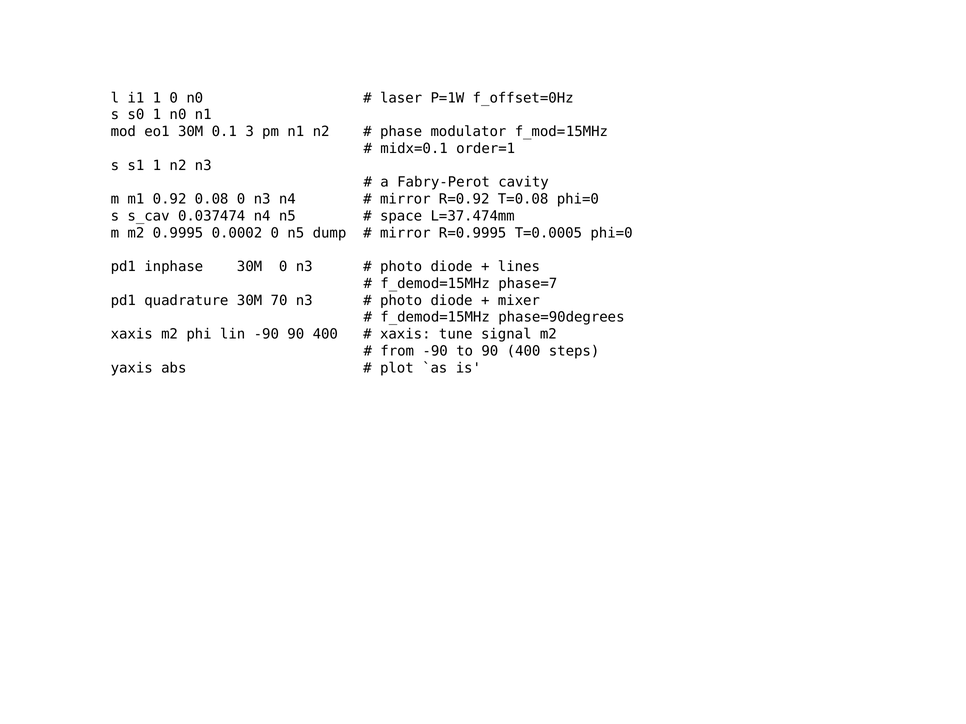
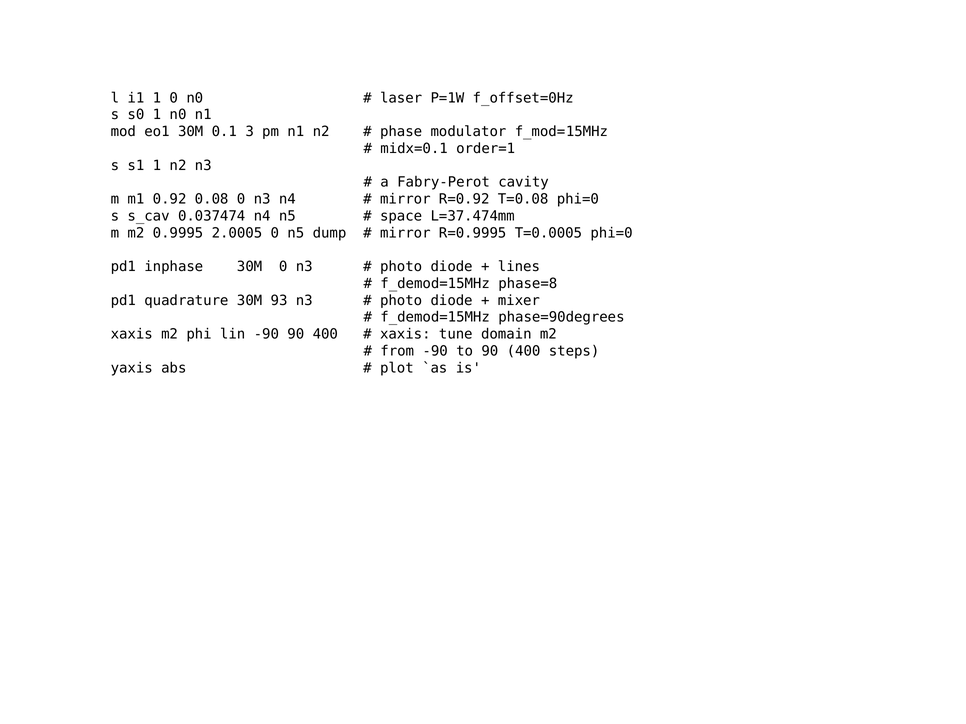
0.0002: 0.0002 -> 2.0005
phase=7: phase=7 -> phase=8
70: 70 -> 93
signal: signal -> domain
